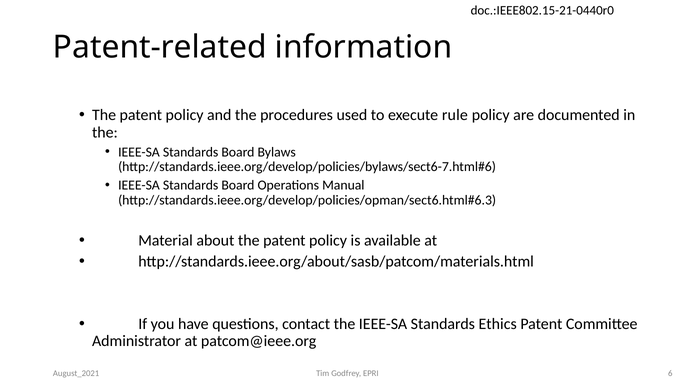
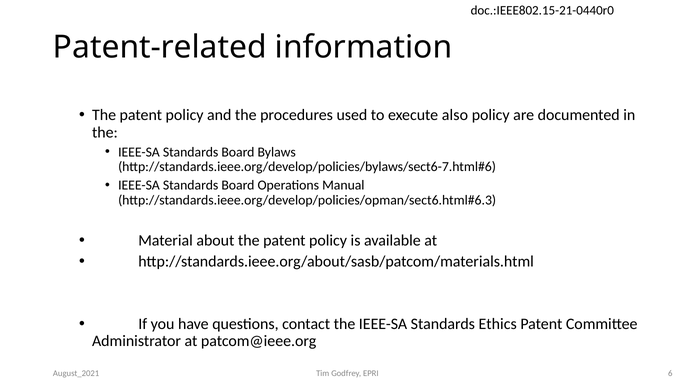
rule: rule -> also
